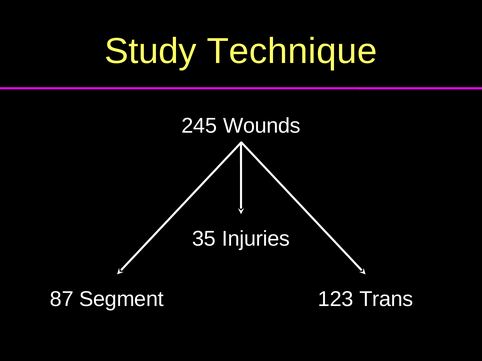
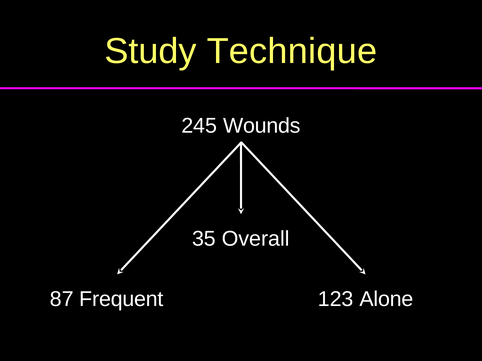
Injuries: Injuries -> Overall
Segment: Segment -> Frequent
Trans: Trans -> Alone
